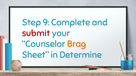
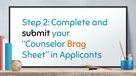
9: 9 -> 2
submit colour: red -> black
Determine: Determine -> Applicants
